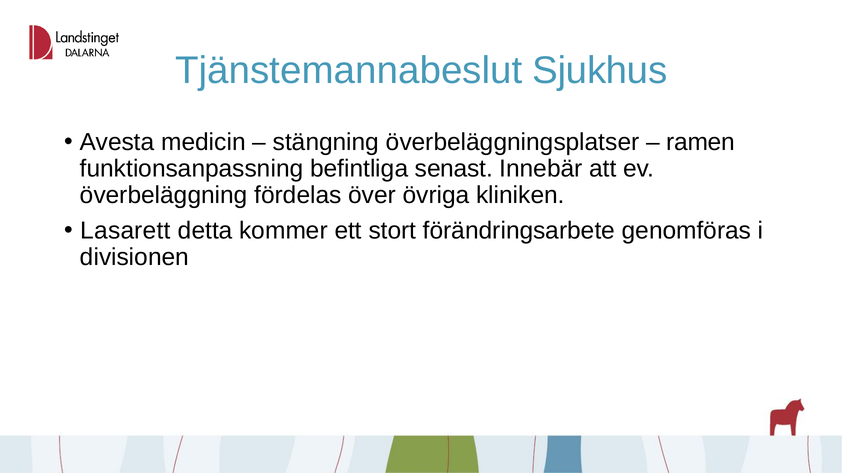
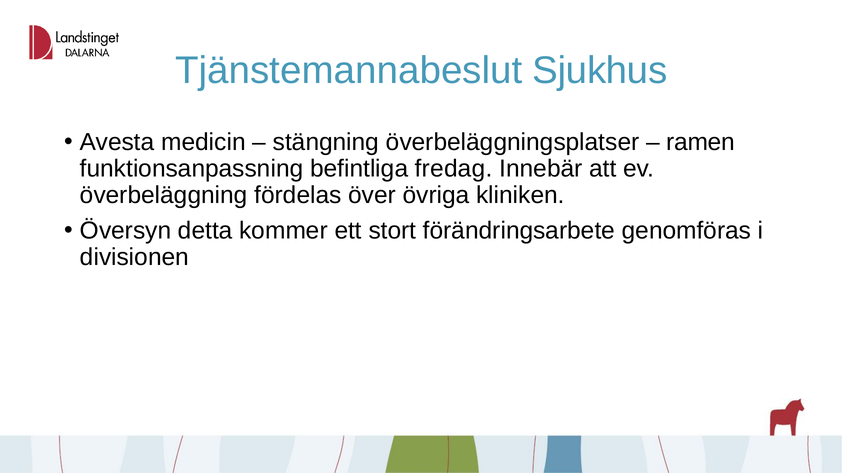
senast: senast -> fredag
Lasarett: Lasarett -> Översyn
